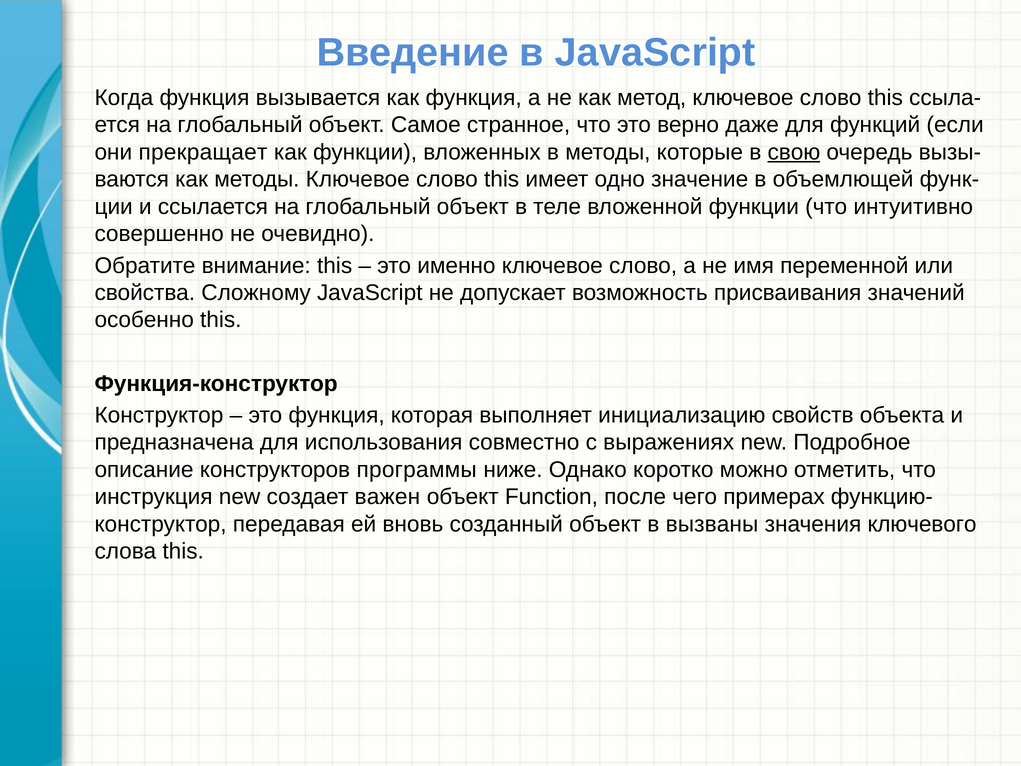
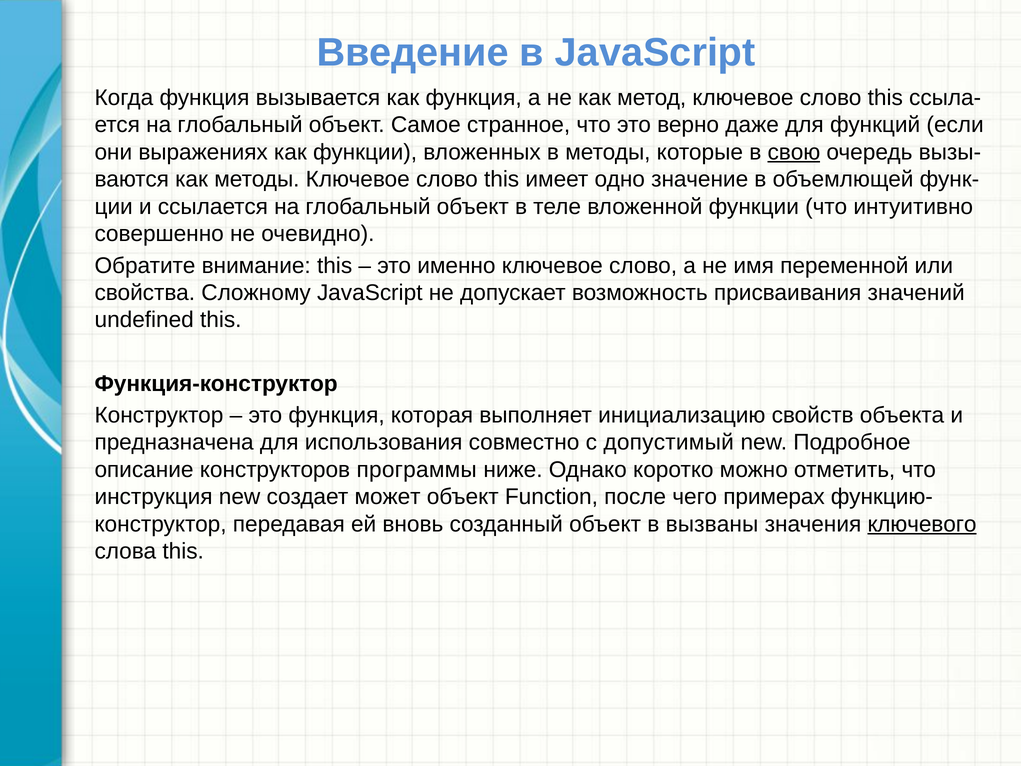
прекращает: прекращает -> выражениях
особенно: особенно -> undefined
выражениях: выражениях -> допустимый
важен: важен -> может
ключевого underline: none -> present
